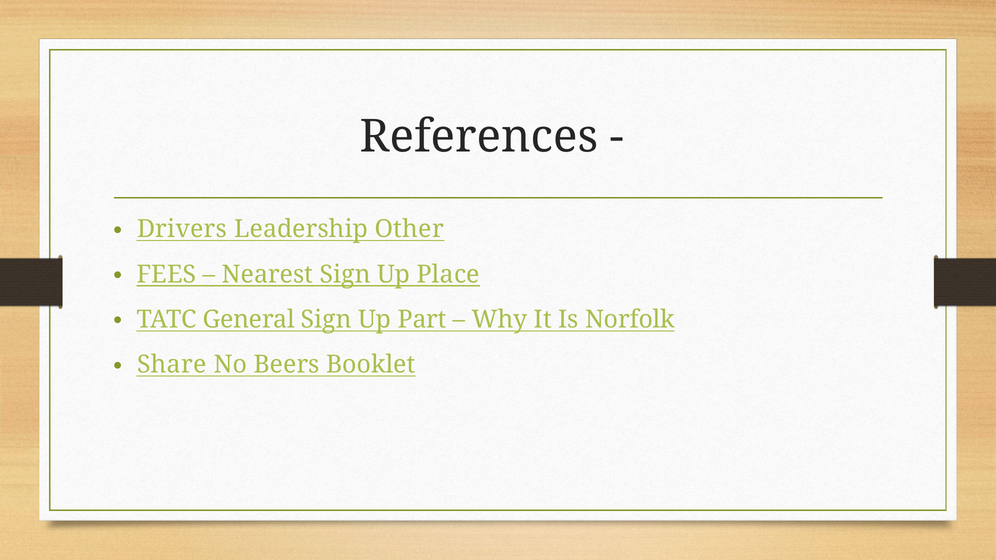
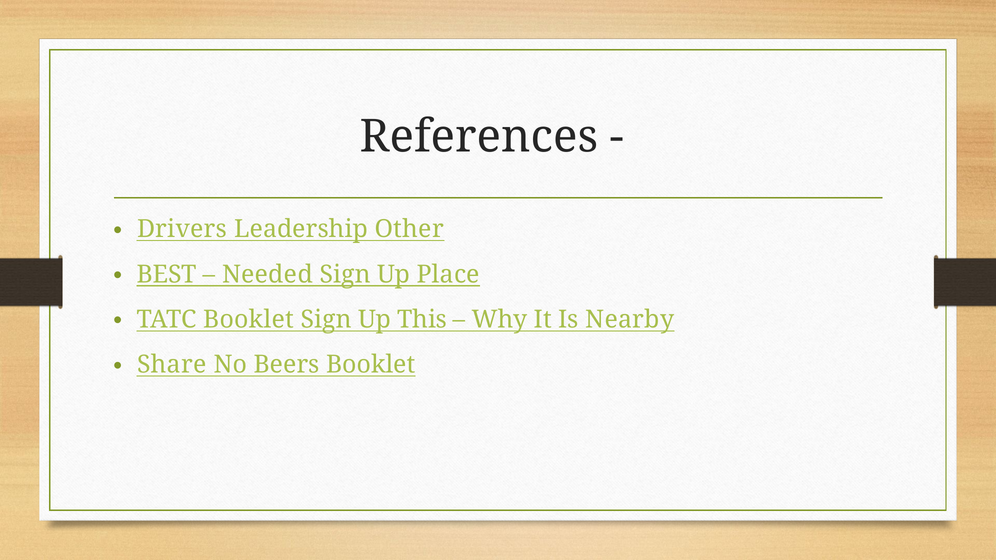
FEES: FEES -> BEST
Nearest: Nearest -> Needed
TATC General: General -> Booklet
Part: Part -> This
Norfolk: Norfolk -> Nearby
